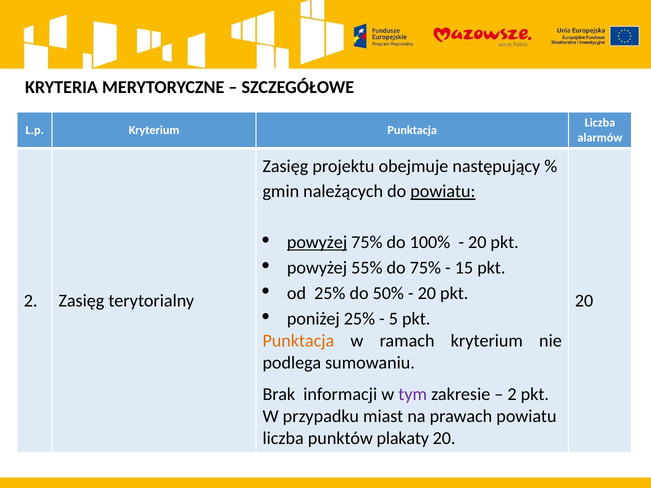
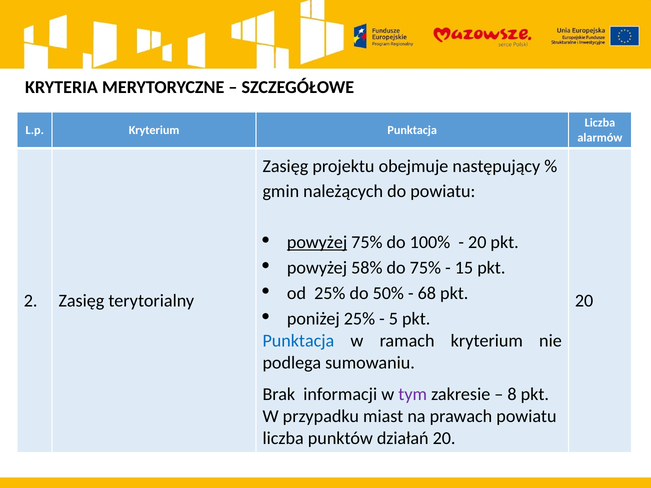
powiatu at (443, 192) underline: present -> none
55%: 55% -> 58%
20 at (427, 293): 20 -> 68
Punktacja at (298, 341) colour: orange -> blue
2 at (512, 394): 2 -> 8
plakaty: plakaty -> działań
